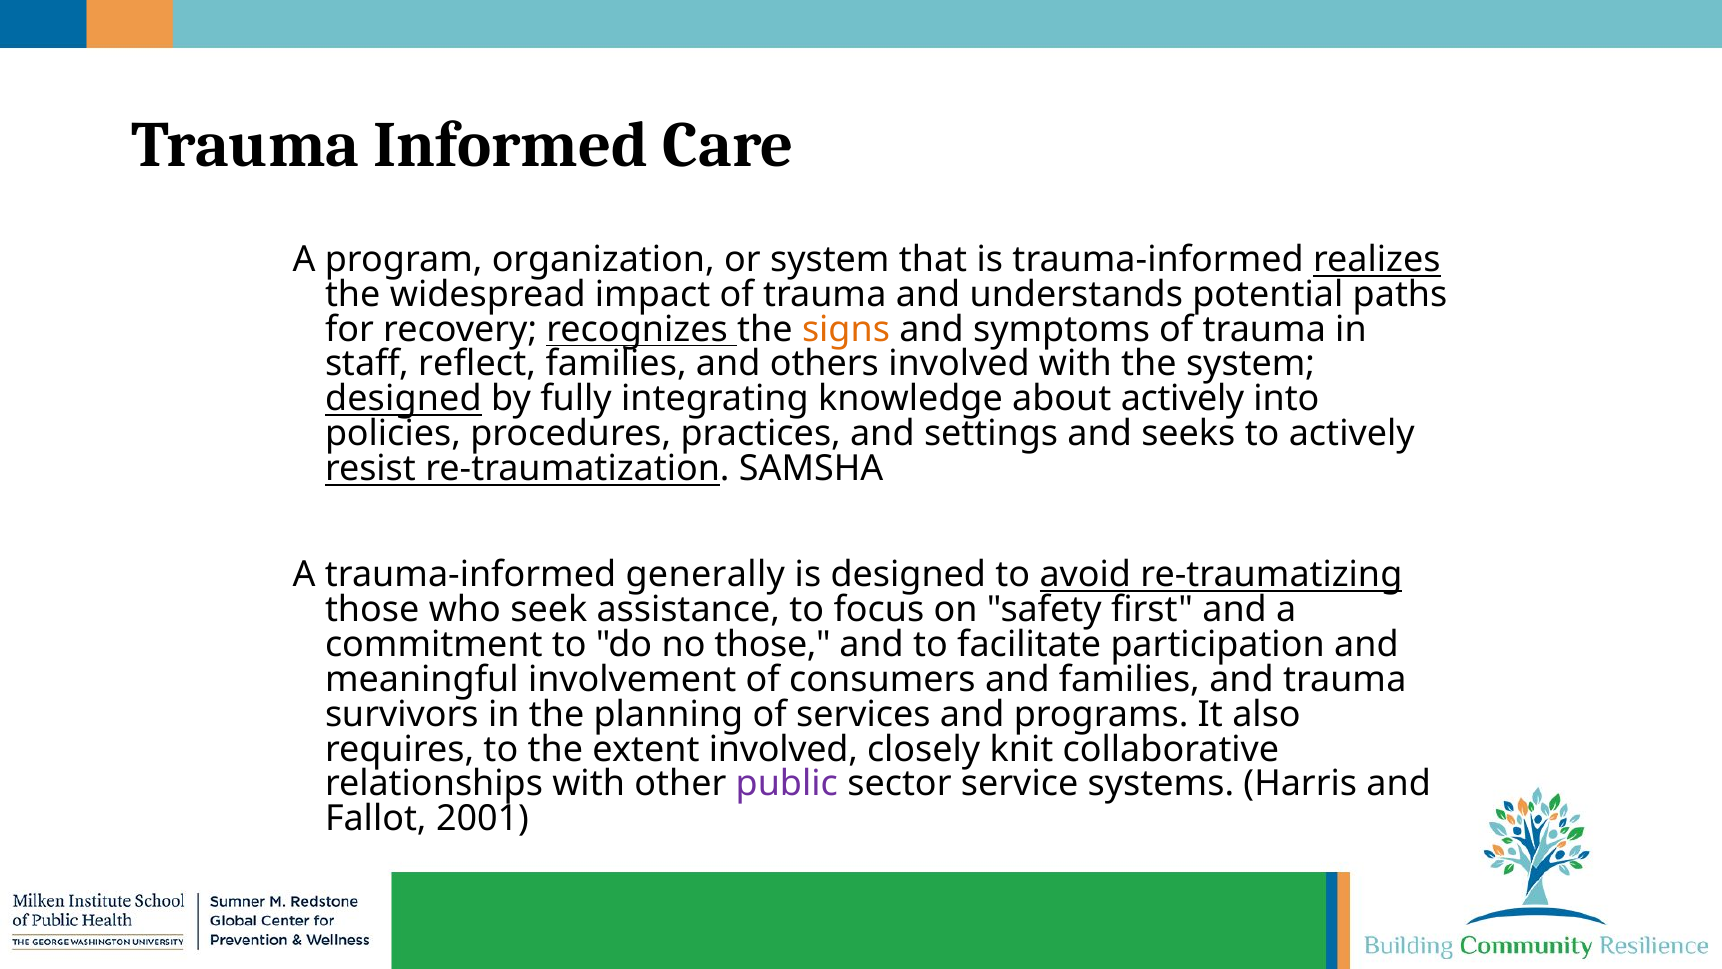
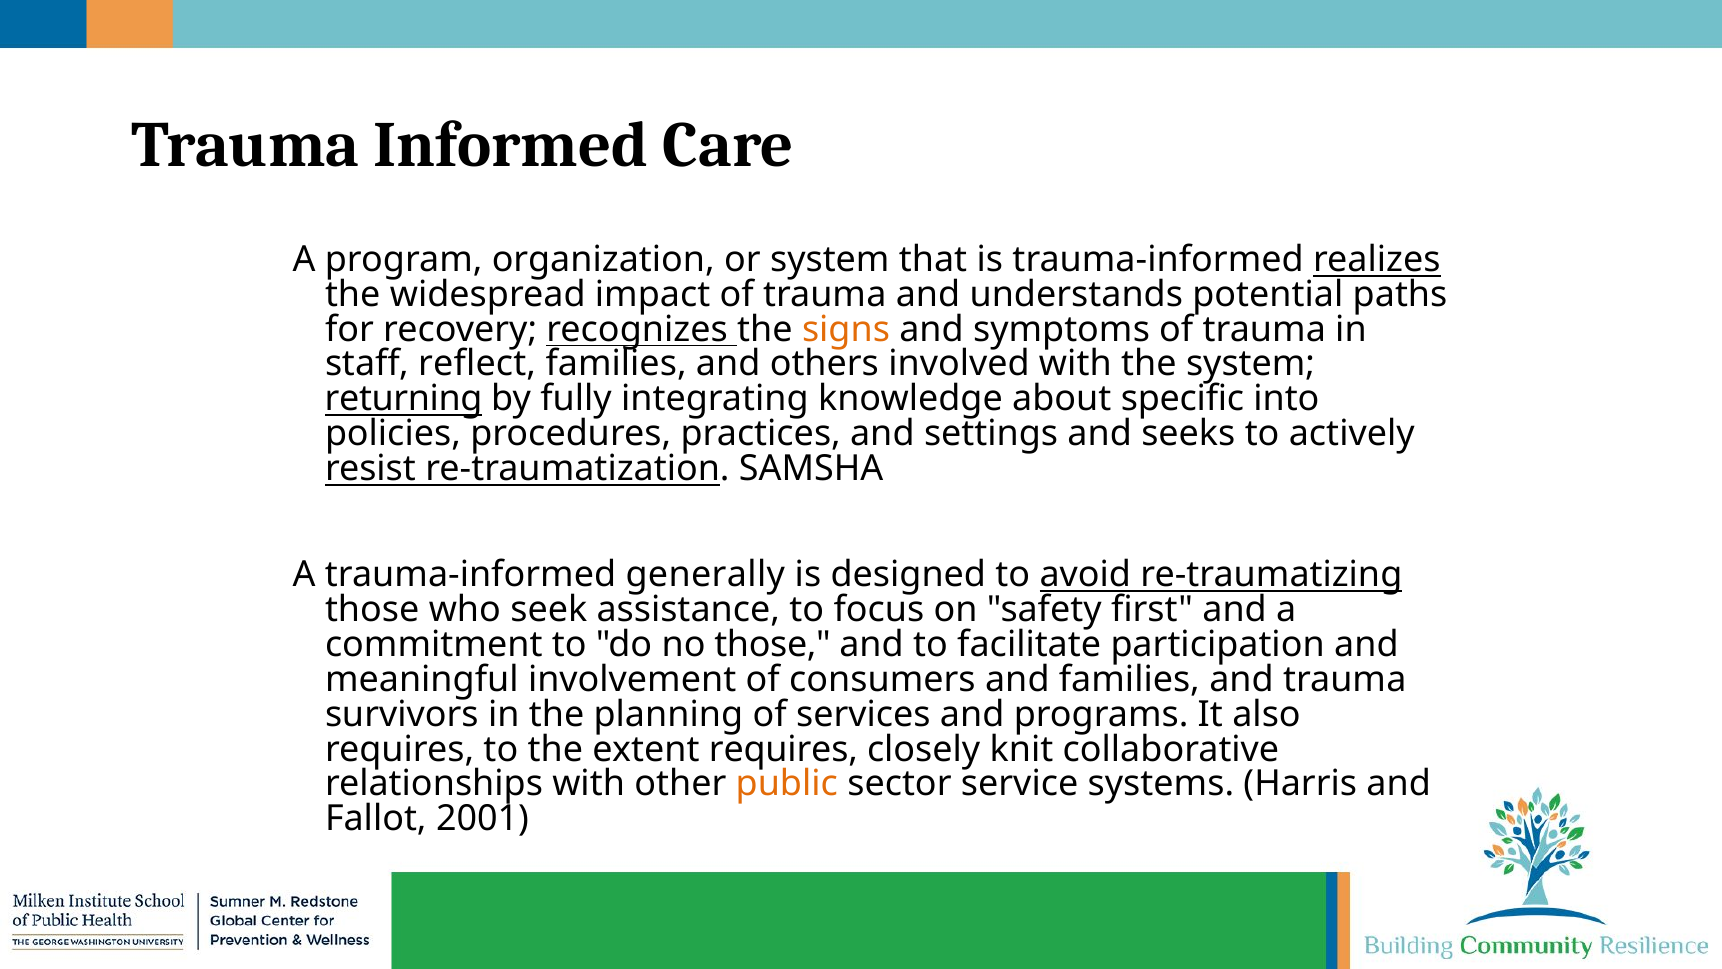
designed at (403, 399): designed -> returning
about actively: actively -> specific
extent involved: involved -> requires
public colour: purple -> orange
